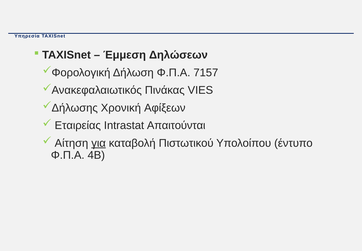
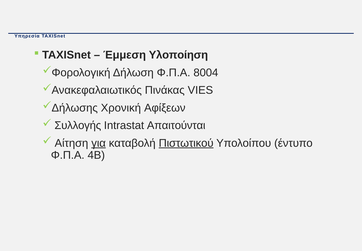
Δηλώσεων: Δηλώσεων -> Υλοποίηση
7157: 7157 -> 8004
Εταιρείας: Εταιρείας -> Συλλογής
Πιστωτικού underline: none -> present
